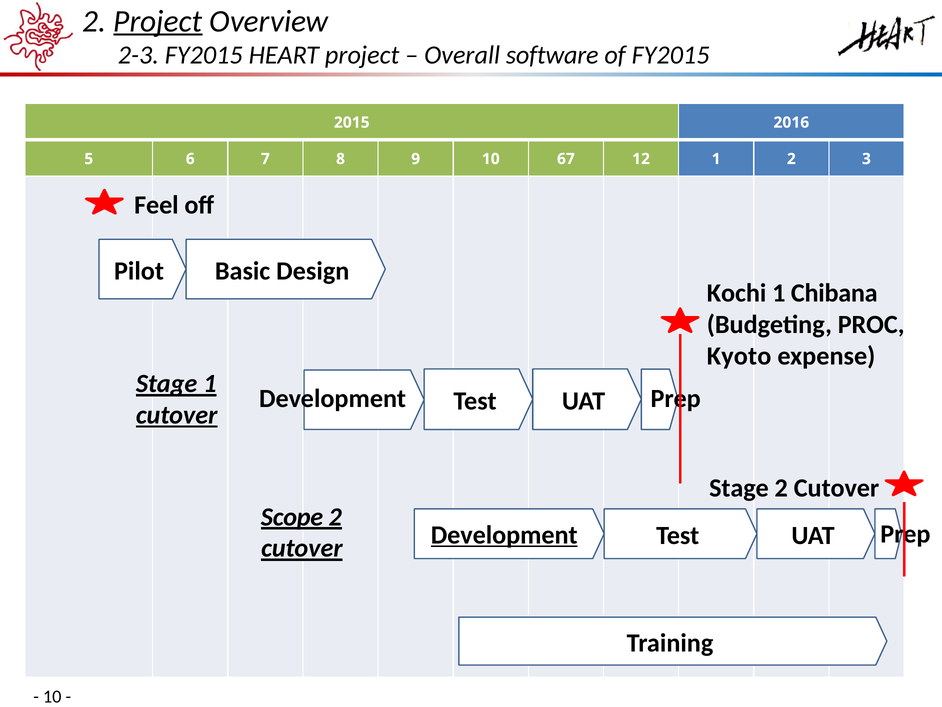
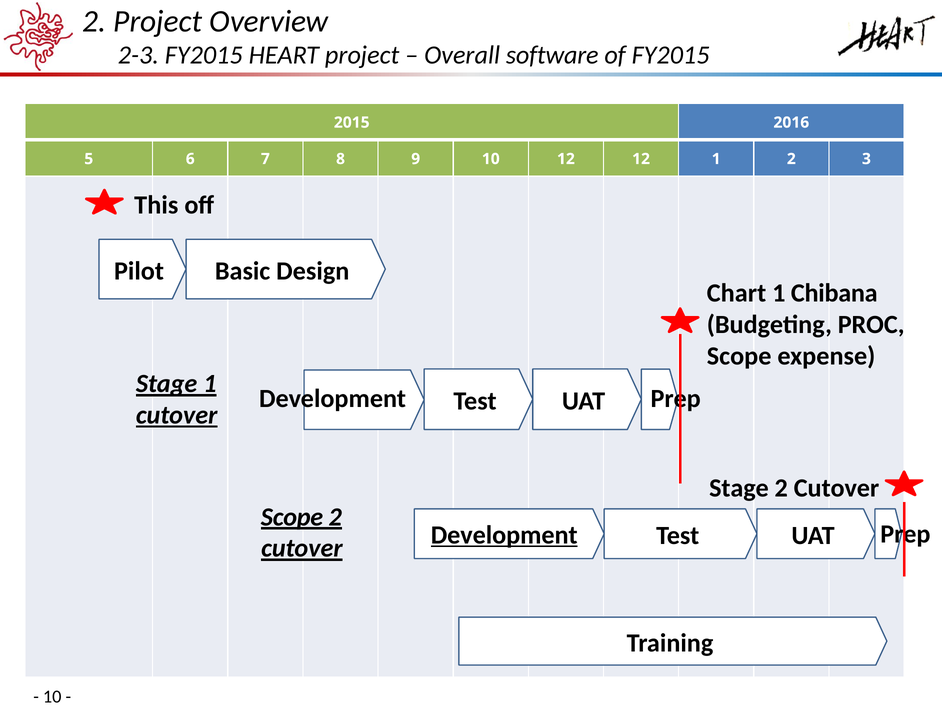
Project at (158, 21) underline: present -> none
10 67: 67 -> 12
Feel: Feel -> This
Kochi: Kochi -> Chart
Kyoto at (739, 356): Kyoto -> Scope
